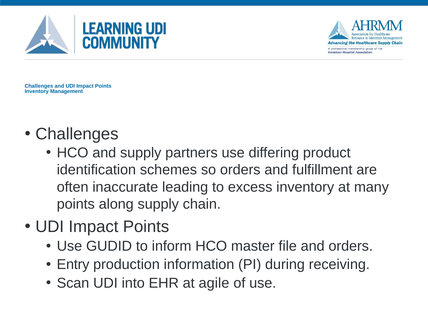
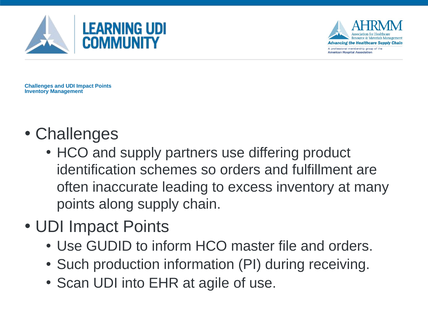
Entry: Entry -> Such
